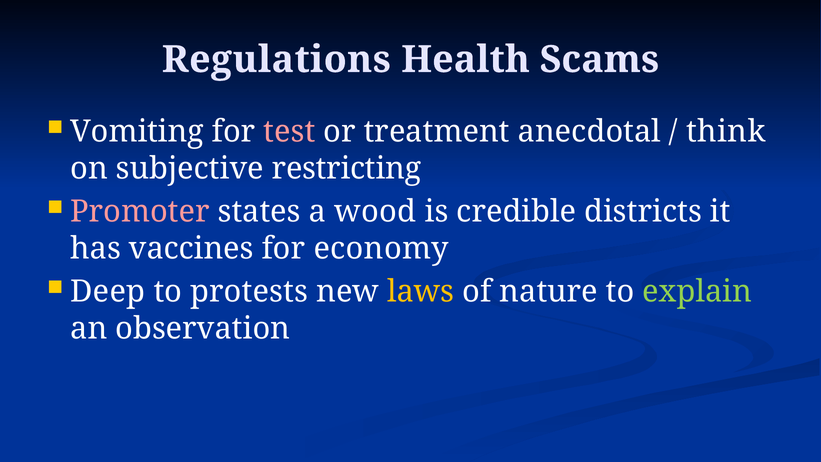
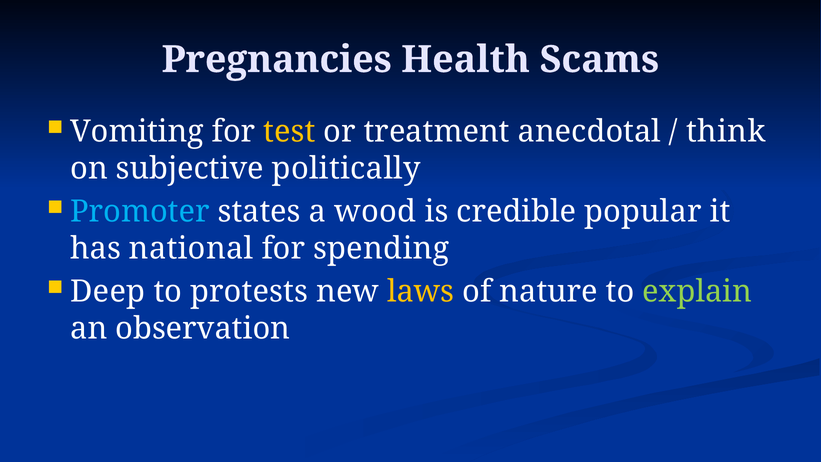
Regulations: Regulations -> Pregnancies
test colour: pink -> yellow
restricting: restricting -> politically
Promoter colour: pink -> light blue
districts: districts -> popular
vaccines: vaccines -> national
economy: economy -> spending
